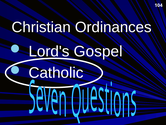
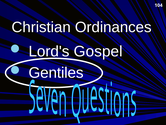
Catholic: Catholic -> Gentiles
